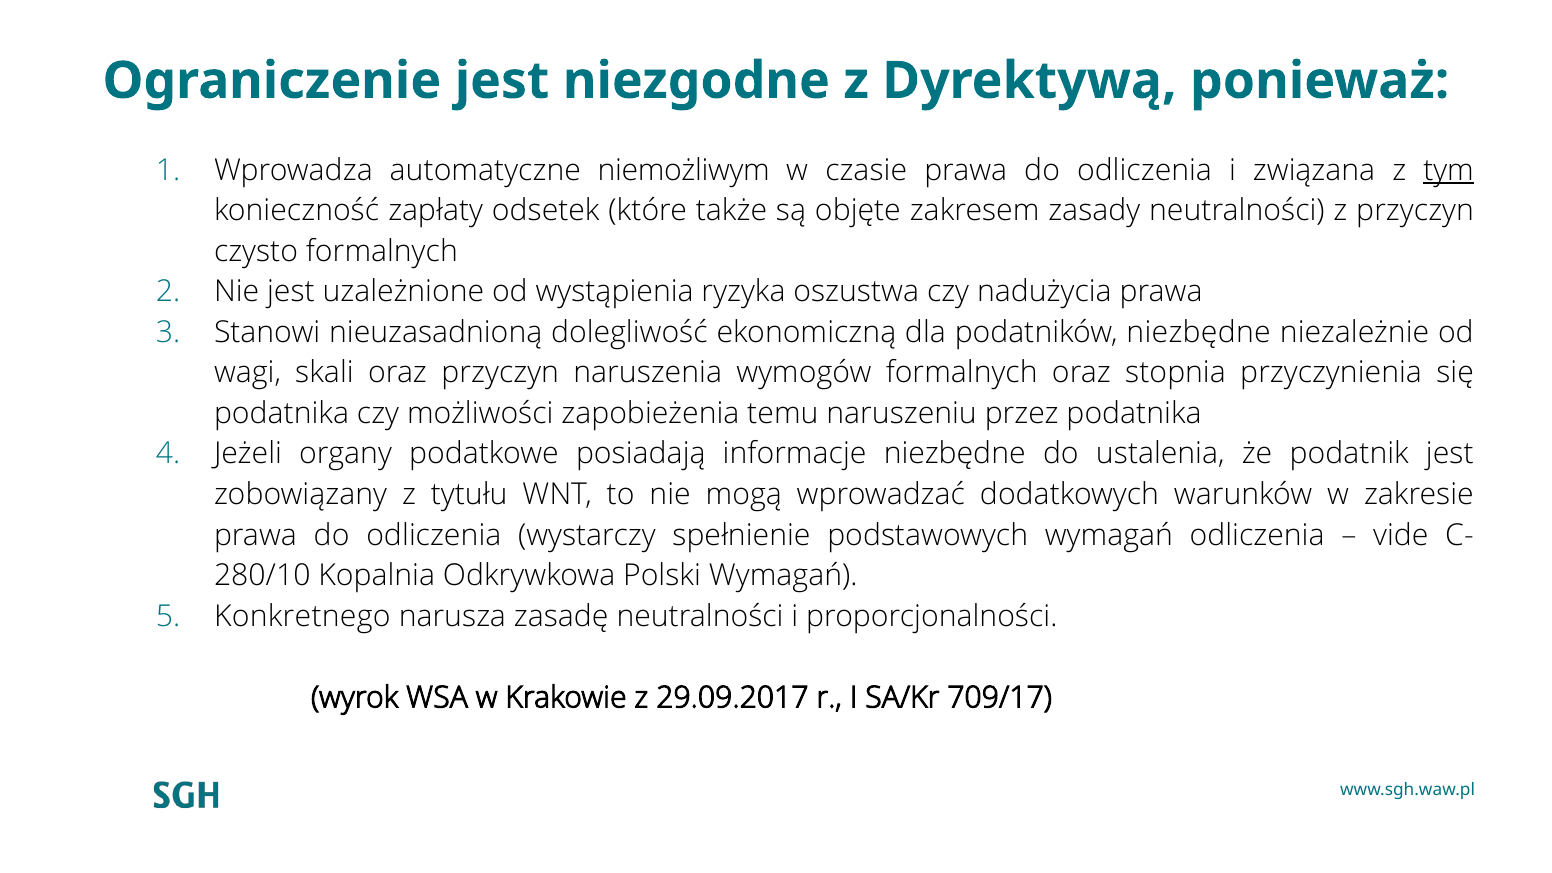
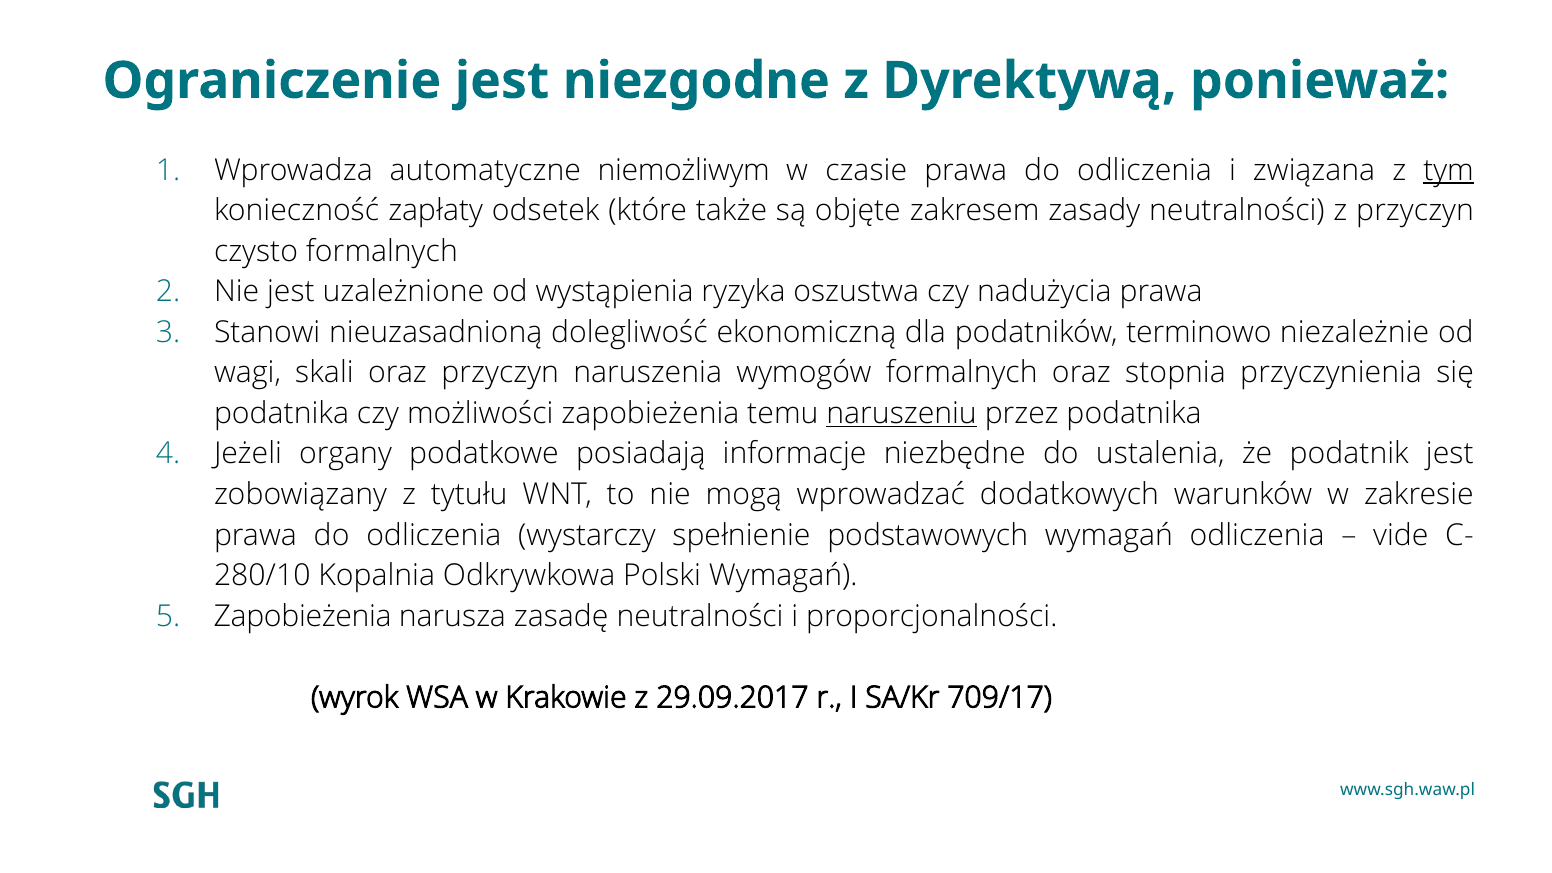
podatników niezbędne: niezbędne -> terminowo
naruszeniu underline: none -> present
Konkretnego at (302, 616): Konkretnego -> Zapobieżenia
